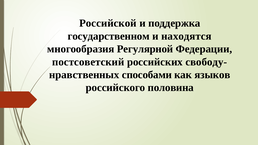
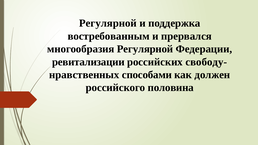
Российской at (108, 23): Российской -> Регулярной
государственном: государственном -> востребованным
находятся: находятся -> прервался
постсоветский: постсоветский -> ревитализации
языков: языков -> должен
